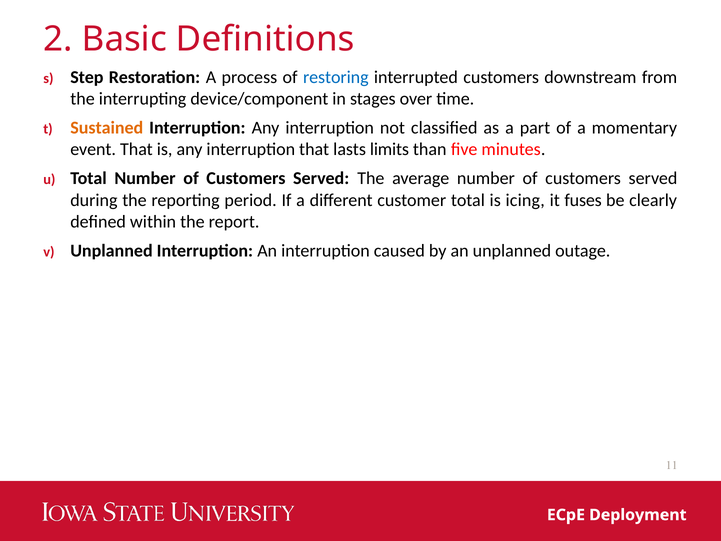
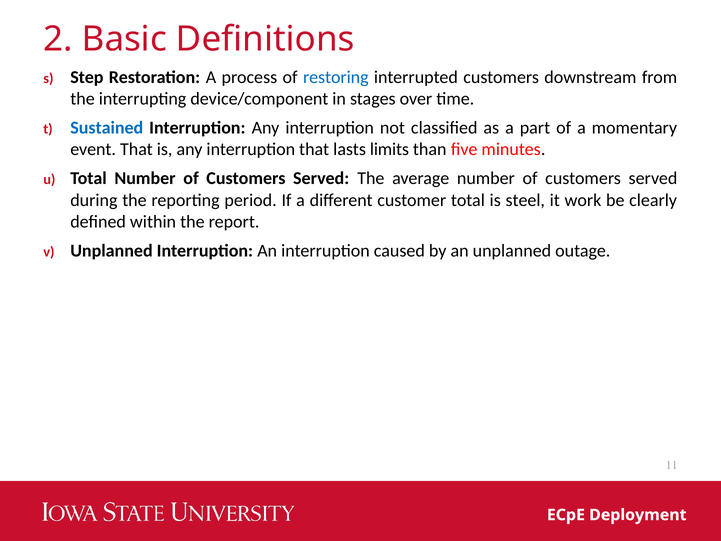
Sustained colour: orange -> blue
icing: icing -> steel
fuses: fuses -> work
